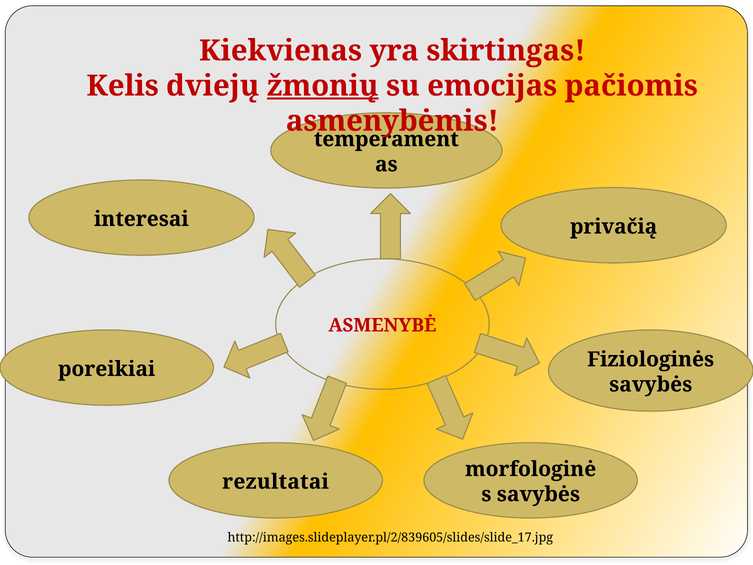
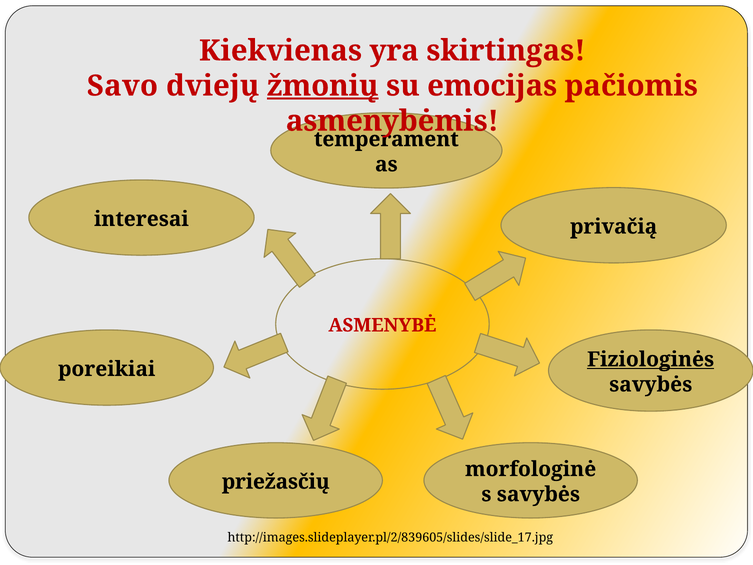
Kelis: Kelis -> Savo
Fiziologinės underline: none -> present
rezultatai: rezultatai -> priežasčių
